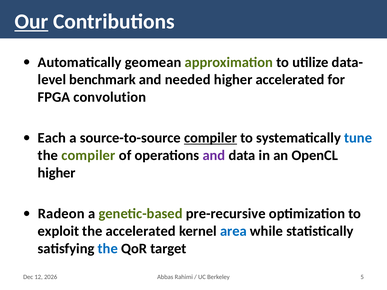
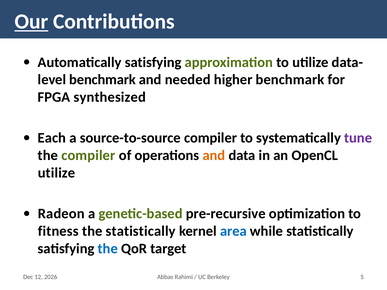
Automatically geomean: geomean -> satisfying
higher accelerated: accelerated -> benchmark
convolution: convolution -> synthesized
compiler at (210, 138) underline: present -> none
tune colour: blue -> purple
and at (214, 155) colour: purple -> orange
higher at (57, 173): higher -> utilize
exploit: exploit -> fitness
the accelerated: accelerated -> statistically
